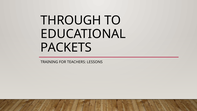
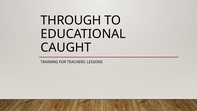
PACKETS: PACKETS -> CAUGHT
